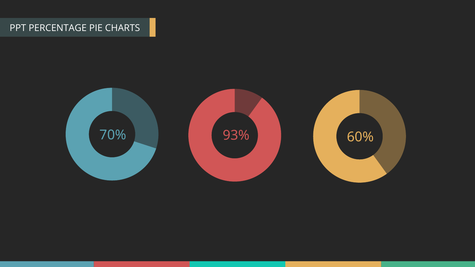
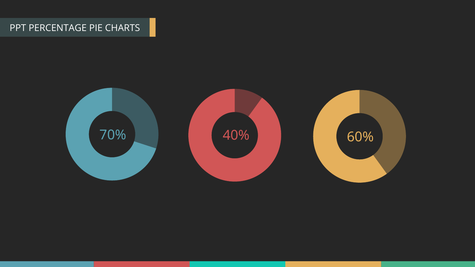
93%: 93% -> 40%
